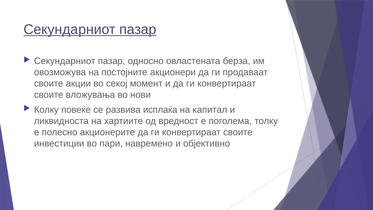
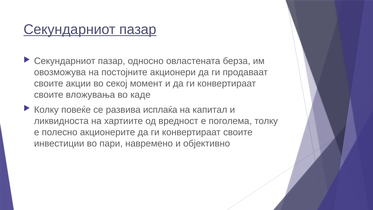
нови: нови -> каде
